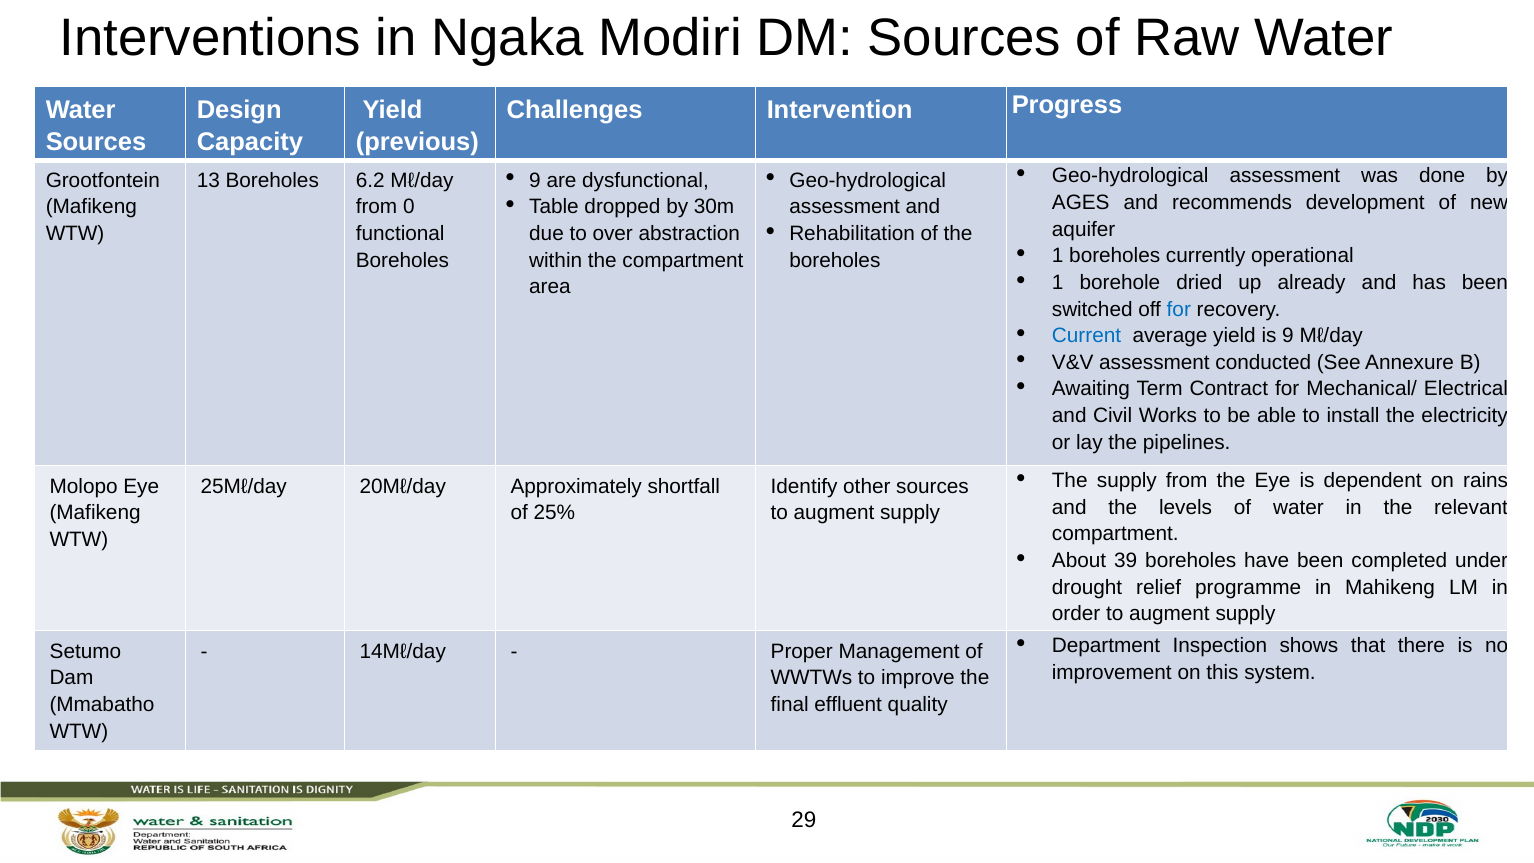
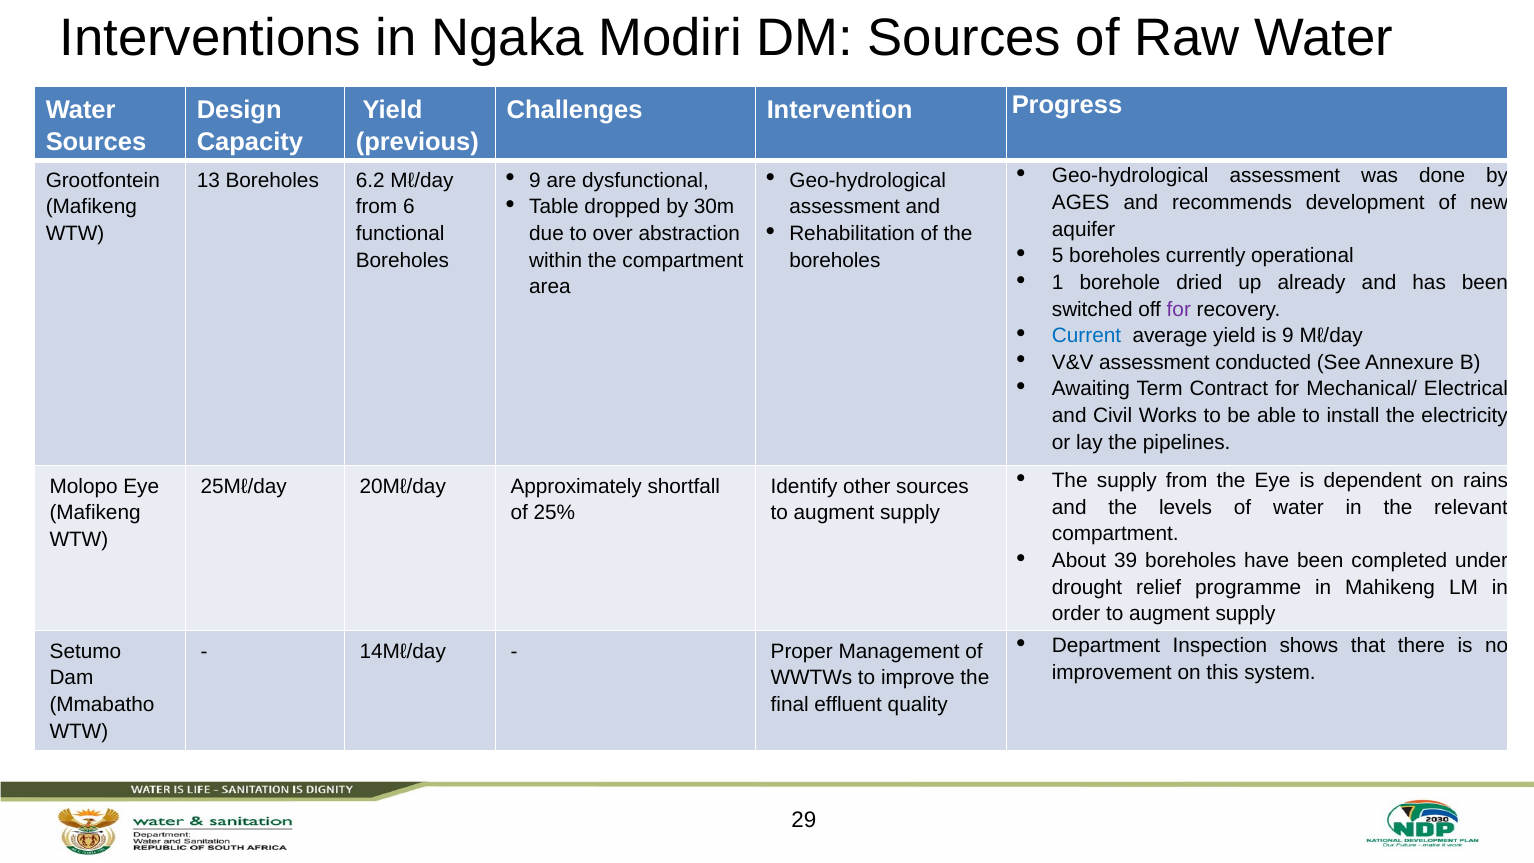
0: 0 -> 6
1 at (1058, 256): 1 -> 5
for at (1179, 309) colour: blue -> purple
